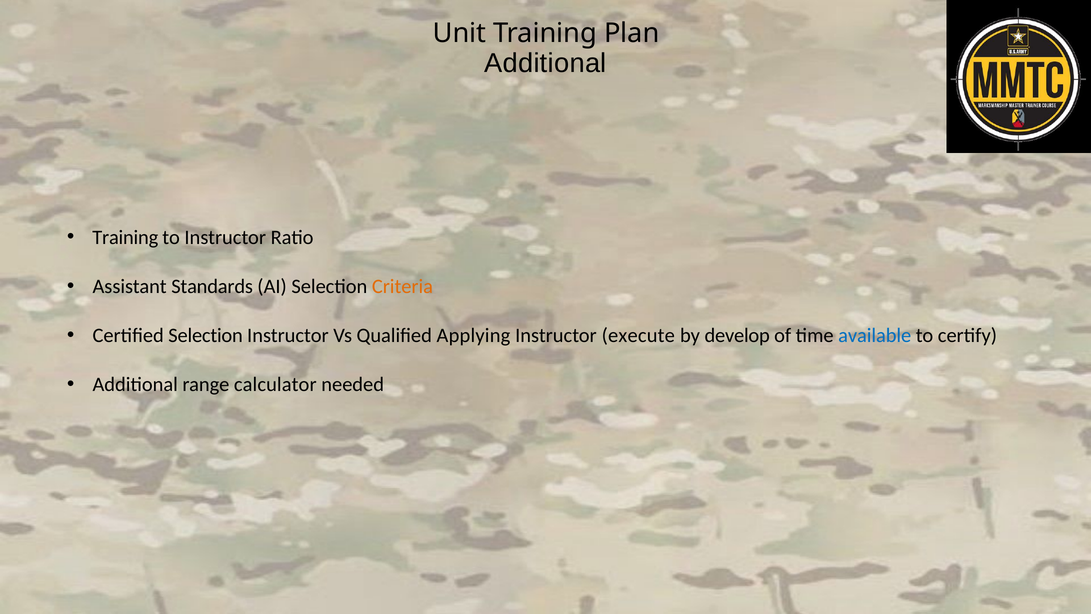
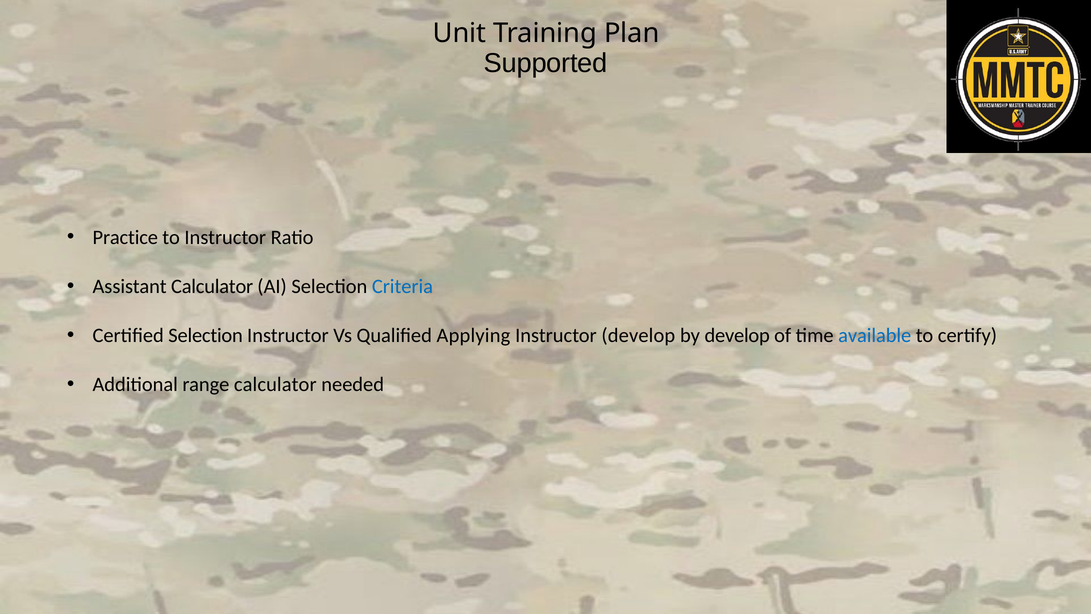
Additional at (545, 63): Additional -> Supported
Training at (125, 237): Training -> Practice
Assistant Standards: Standards -> Calculator
Criteria colour: orange -> blue
Instructor execute: execute -> develop
